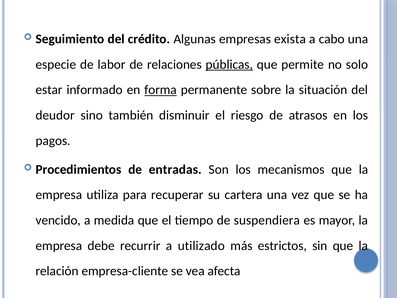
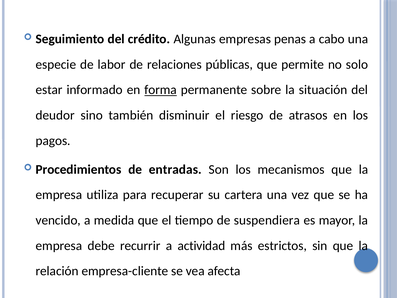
exista: exista -> penas
públicas underline: present -> none
utilizado: utilizado -> actividad
